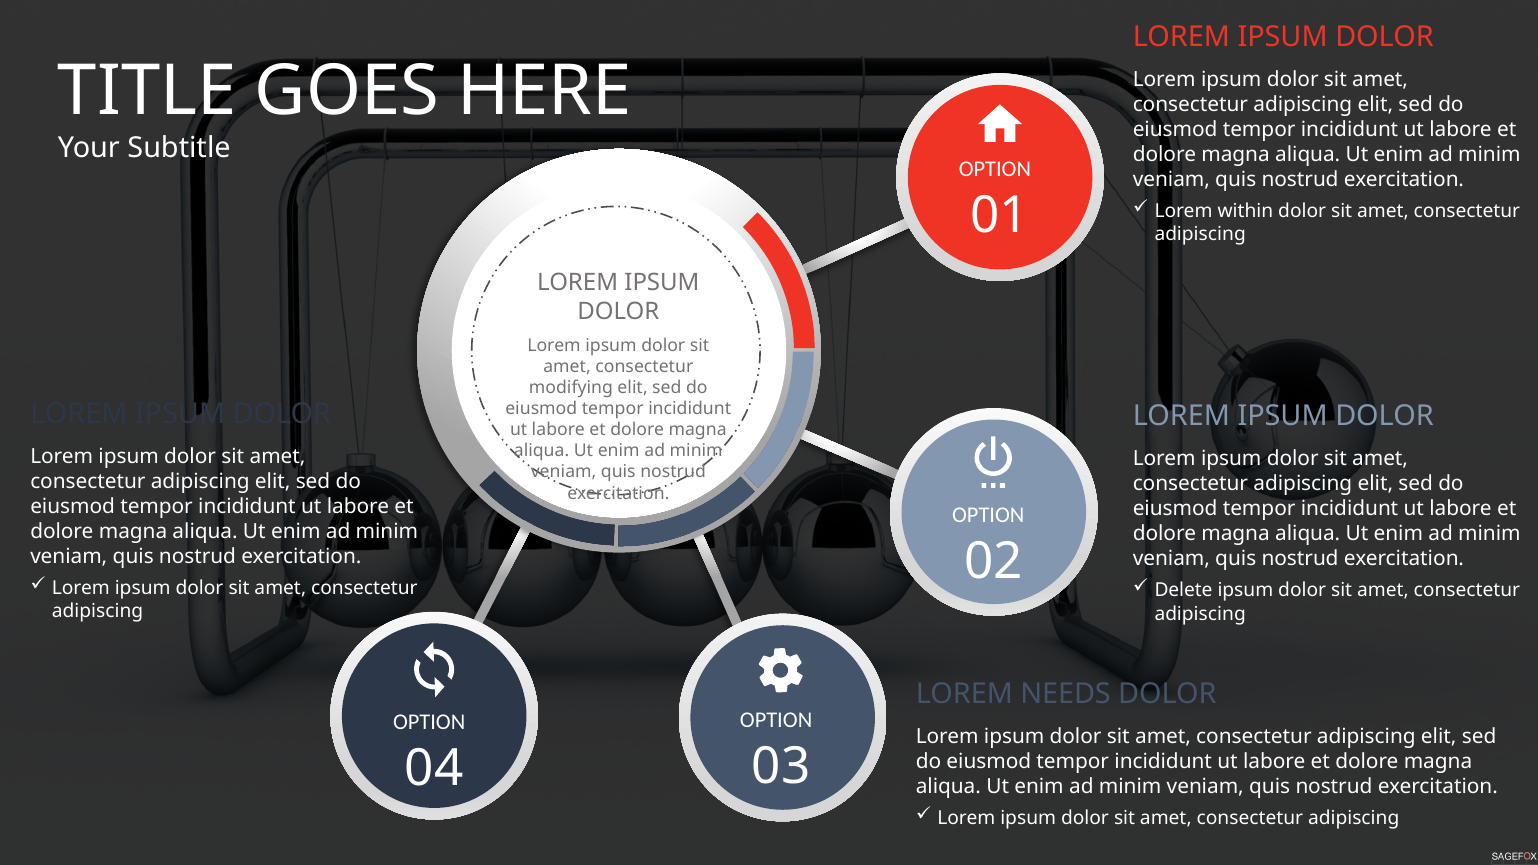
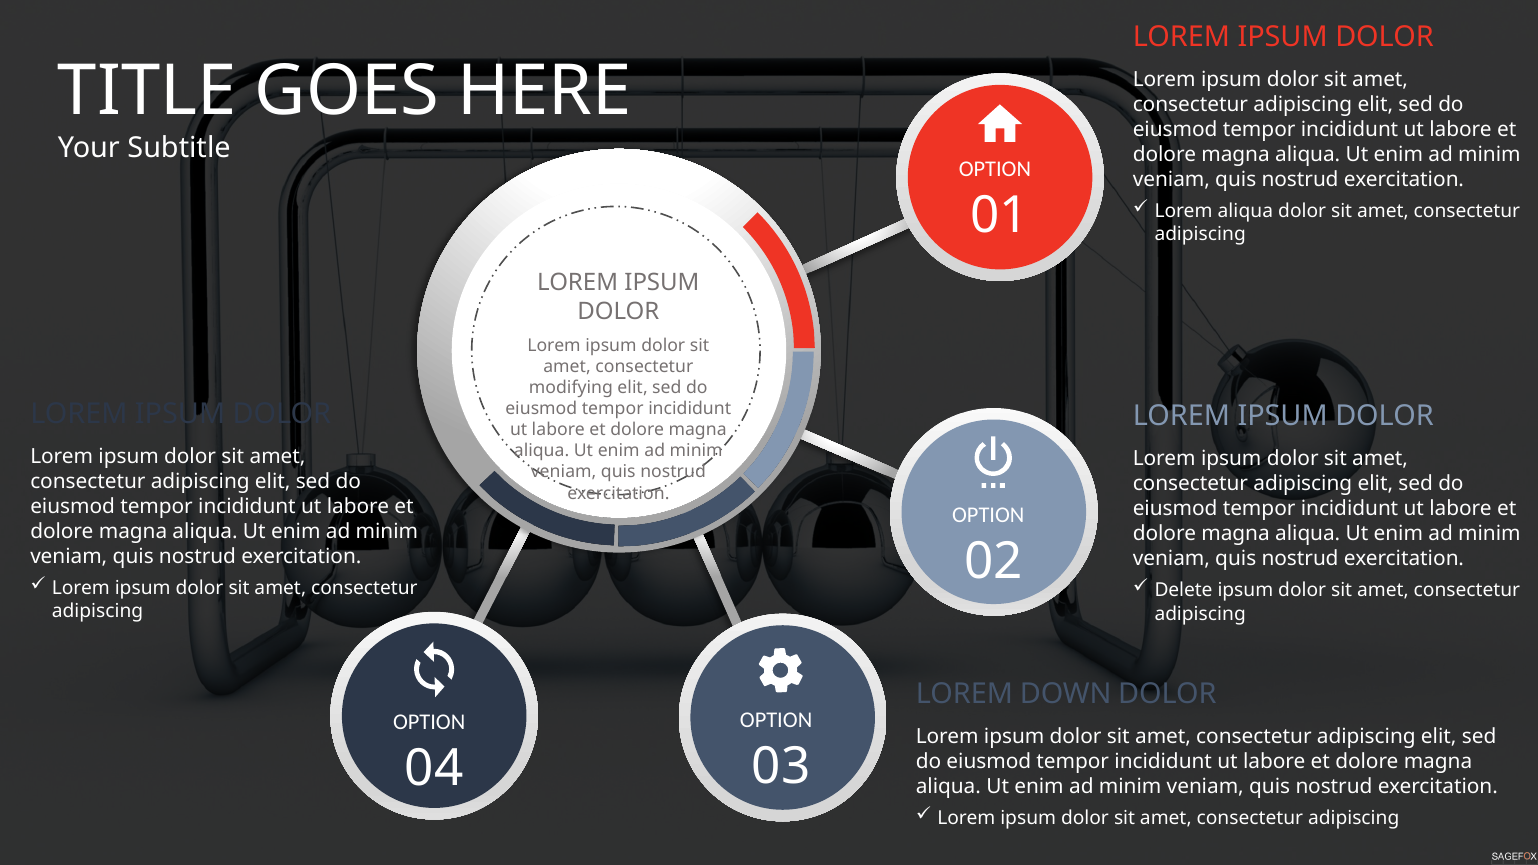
Lorem within: within -> aliqua
NEEDS: NEEDS -> DOWN
